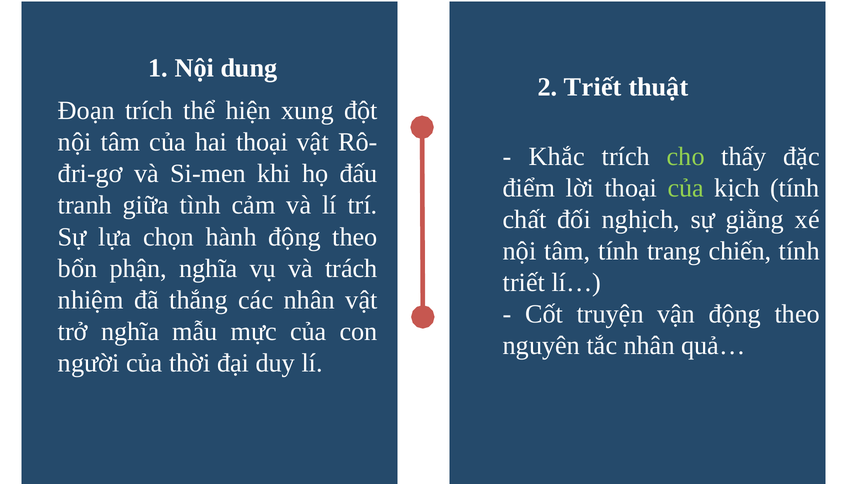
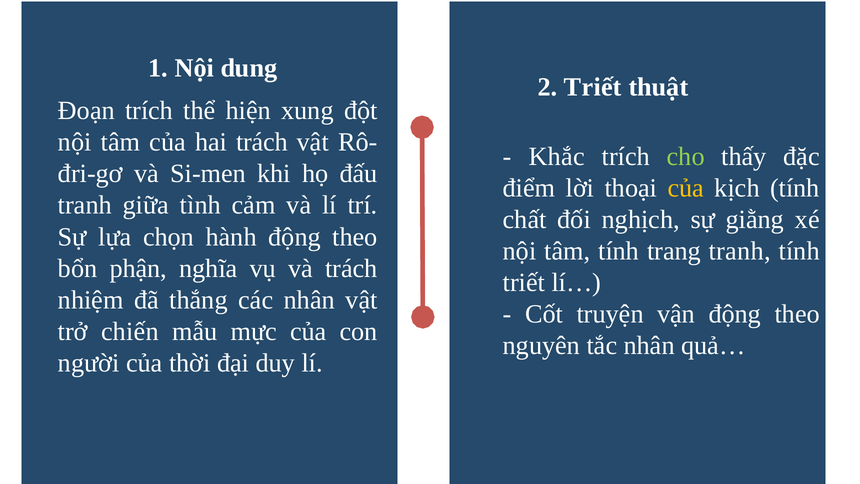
hai thoại: thoại -> trách
của at (686, 188) colour: light green -> yellow
trang chiến: chiến -> tranh
trở nghĩa: nghĩa -> chiến
